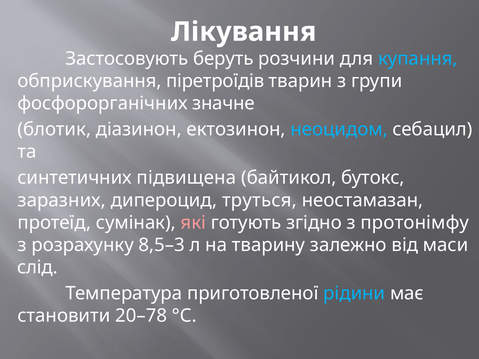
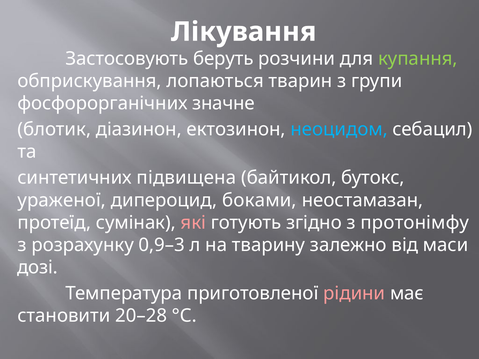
купання colour: light blue -> light green
піретроїдів: піретроїдів -> лопаються
заразних: заразних -> ураженої
труться: труться -> боками
8,5–3: 8,5–3 -> 0,9–3
слід: слід -> дозі
рідини colour: light blue -> pink
20–78: 20–78 -> 20–28
